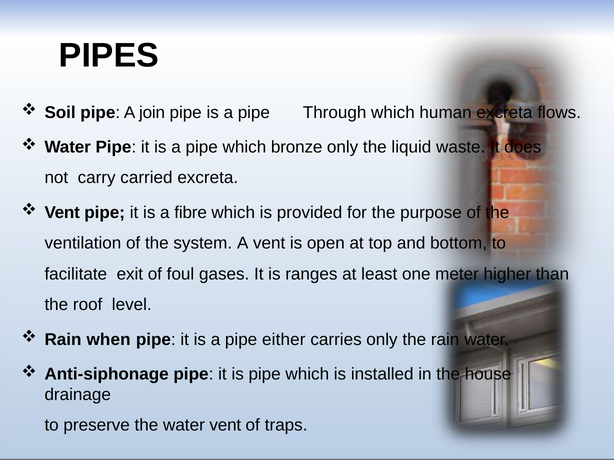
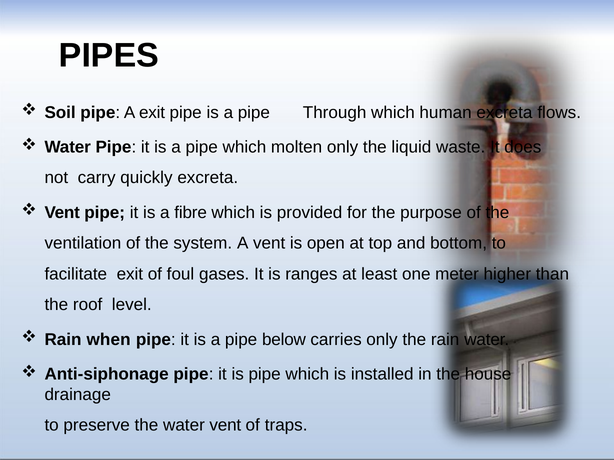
A join: join -> exit
bronze: bronze -> molten
carried: carried -> quickly
either: either -> below
